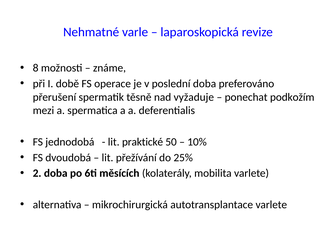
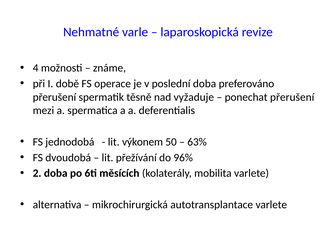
8: 8 -> 4
ponechat podkožím: podkožím -> přerušení
praktické: praktické -> výkonem
10%: 10% -> 63%
25%: 25% -> 96%
